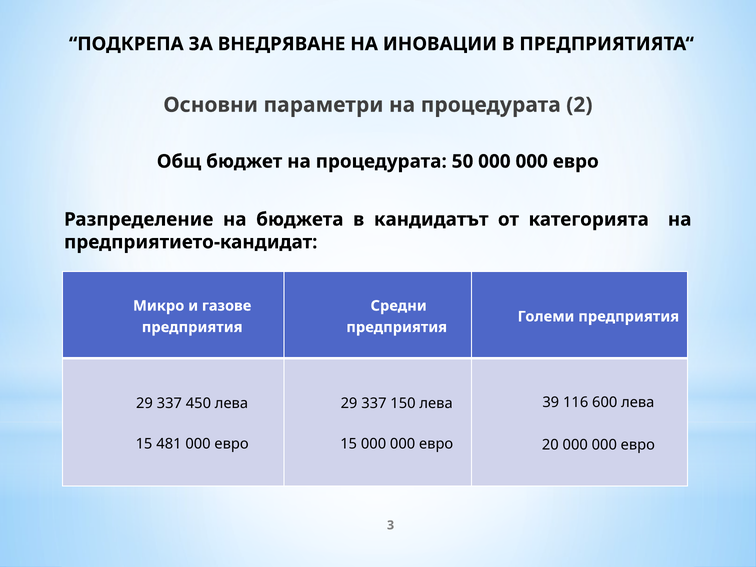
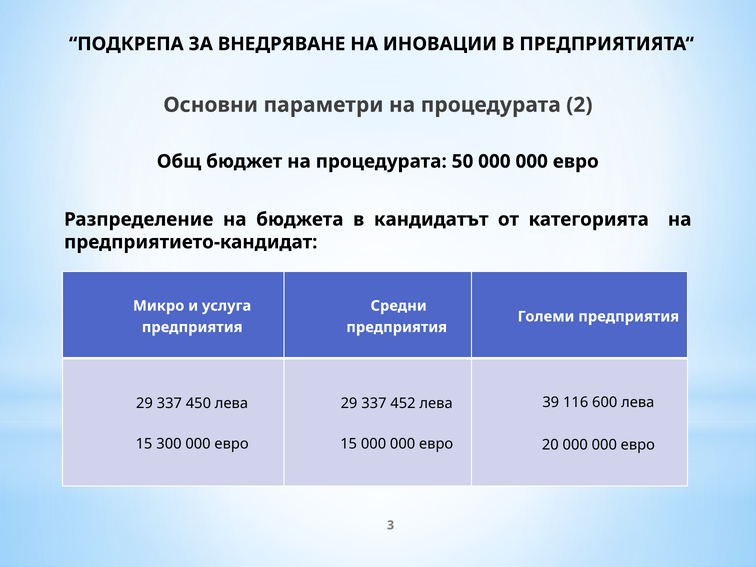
газове: газове -> услуга
150: 150 -> 452
481: 481 -> 300
